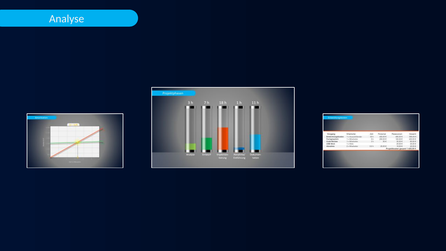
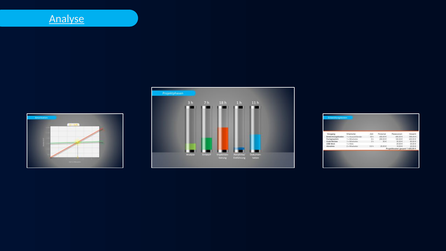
Analyse underline: none -> present
